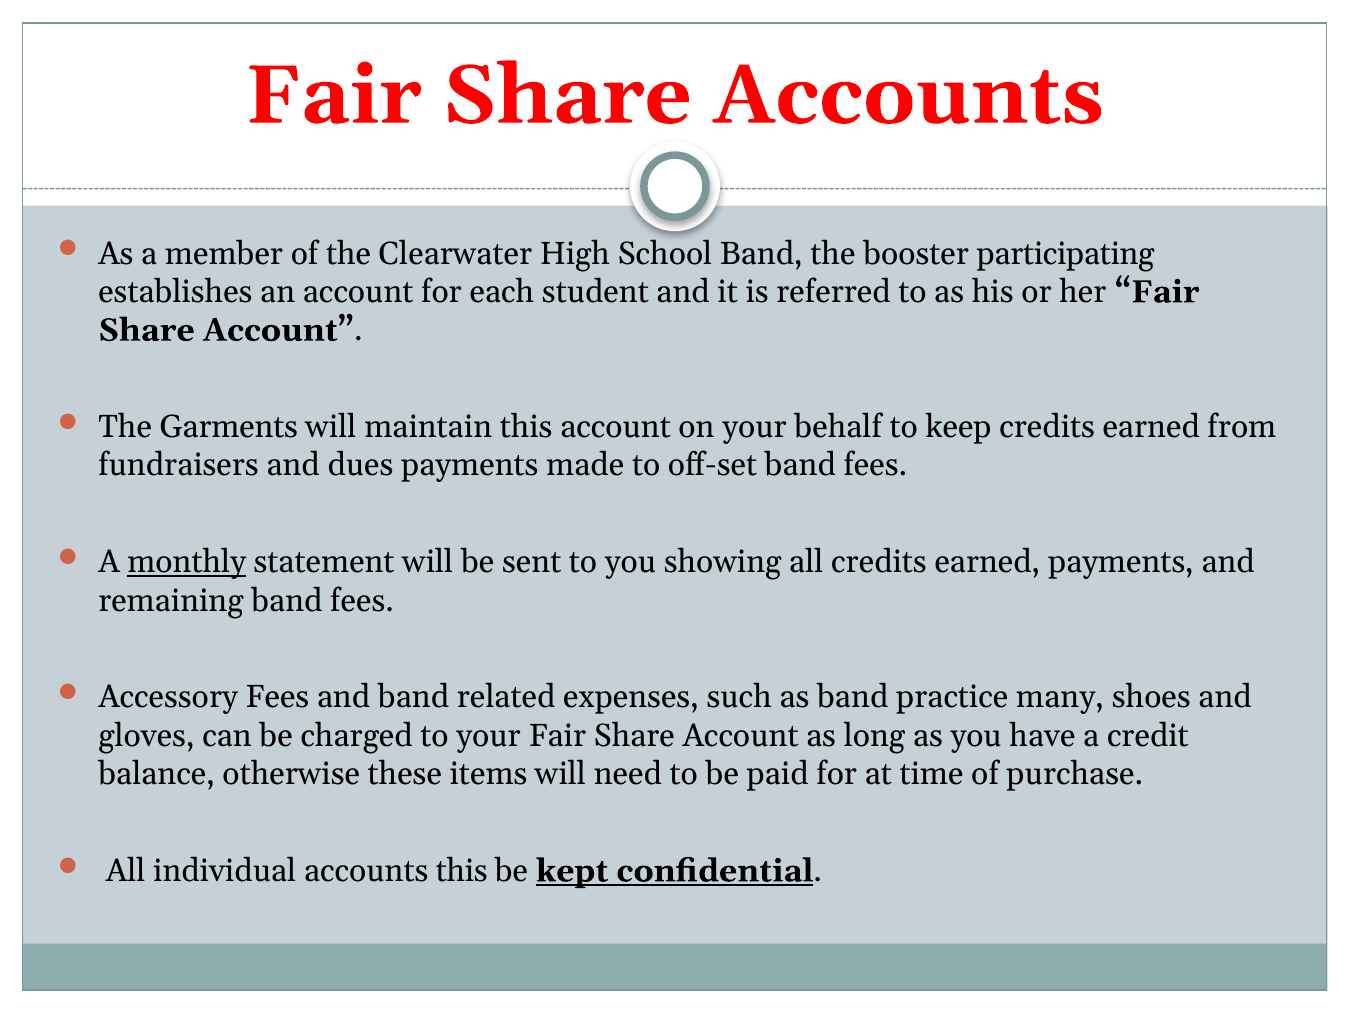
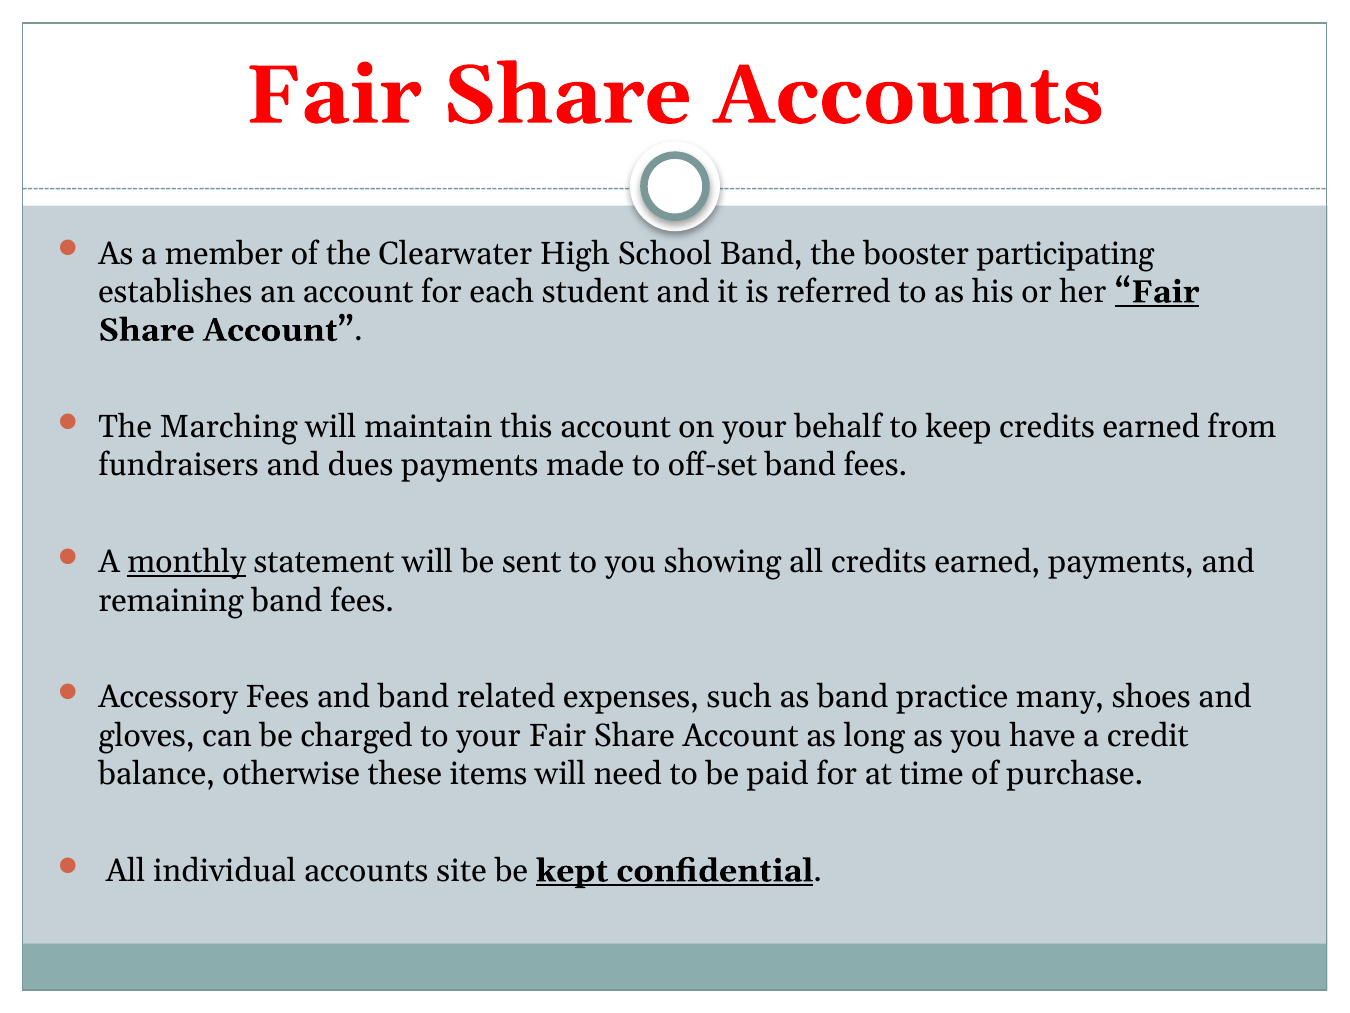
Fair at (1157, 292) underline: none -> present
Garments: Garments -> Marching
accounts this: this -> site
